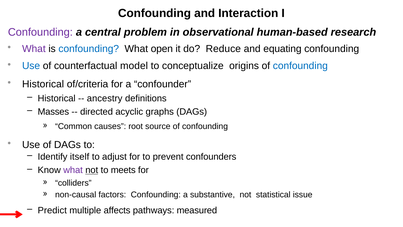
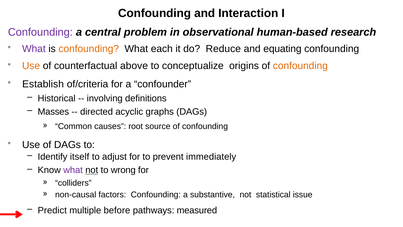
confounding at (89, 49) colour: blue -> orange
open: open -> each
Use at (31, 66) colour: blue -> orange
model: model -> above
confounding at (300, 66) colour: blue -> orange
Historical at (43, 84): Historical -> Establish
ancestry: ancestry -> involving
confounders: confounders -> immediately
meets: meets -> wrong
affects: affects -> before
